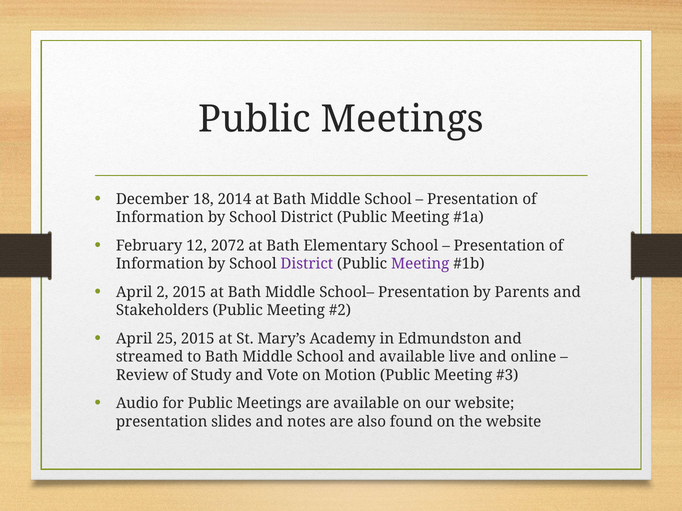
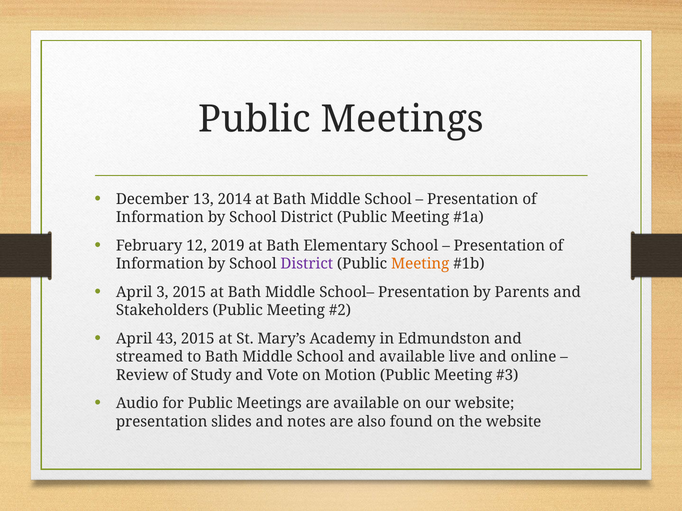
18: 18 -> 13
2072: 2072 -> 2019
Meeting at (420, 264) colour: purple -> orange
2: 2 -> 3
25: 25 -> 43
